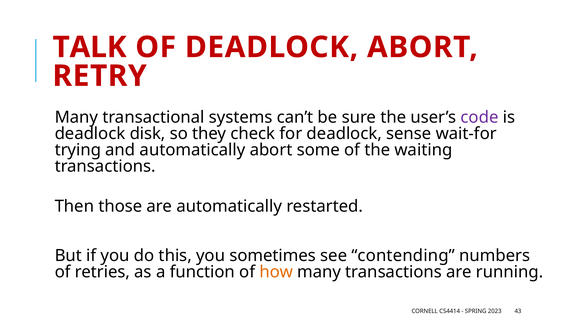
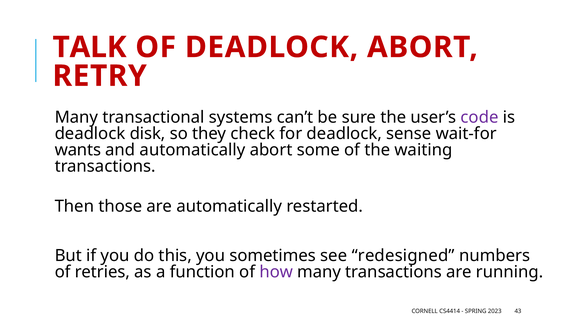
trying: trying -> wants
contending: contending -> redesigned
how colour: orange -> purple
